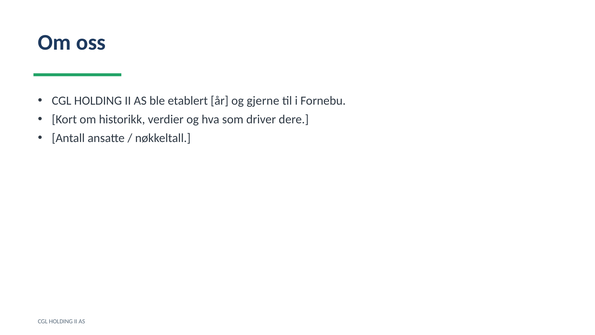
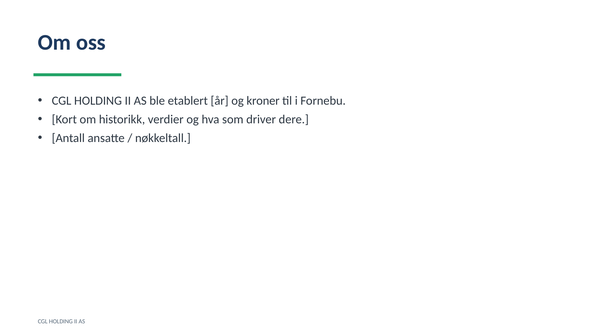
gjerne: gjerne -> kroner
